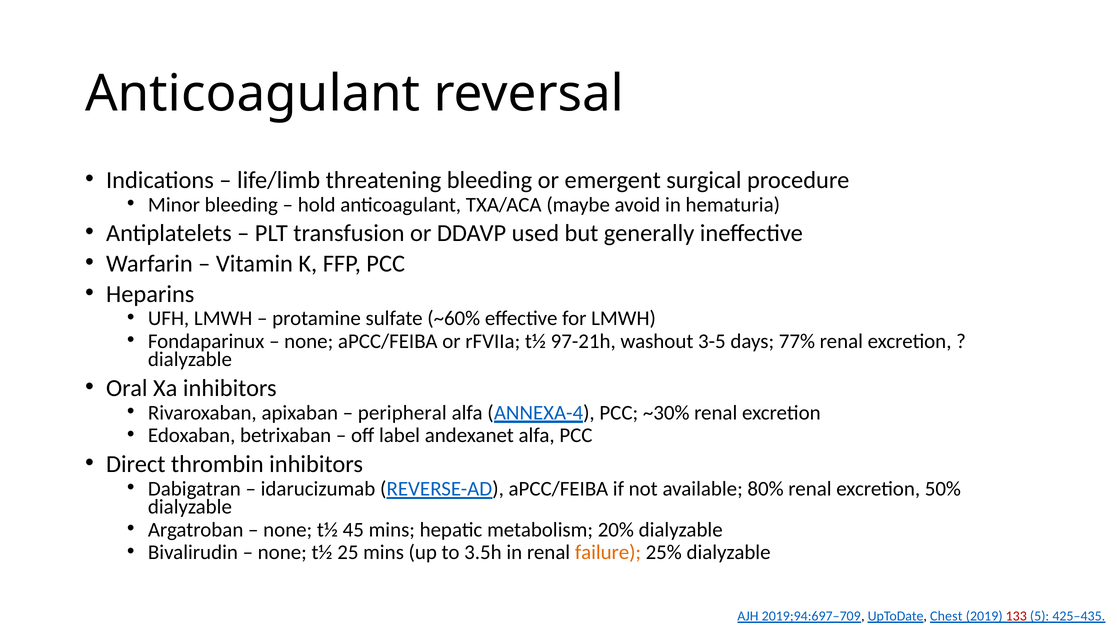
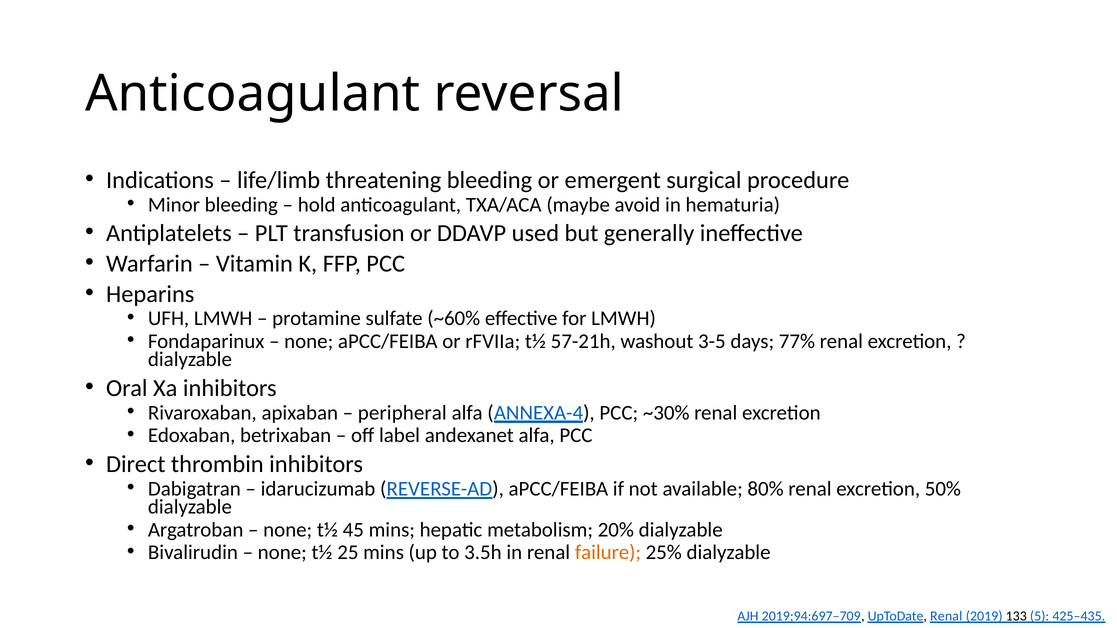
97-21h: 97-21h -> 57-21h
UpToDate Chest: Chest -> Renal
133 colour: red -> black
